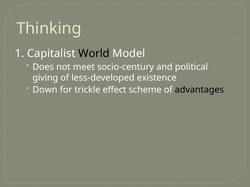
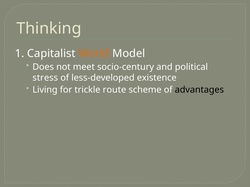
World colour: black -> orange
giving: giving -> stress
Down: Down -> Living
effect: effect -> route
